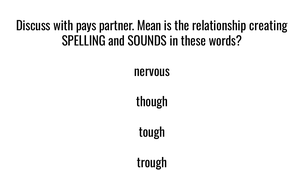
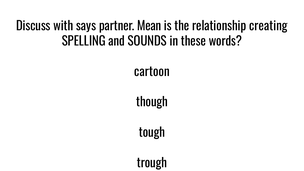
pays: pays -> says
nervous: nervous -> cartoon
